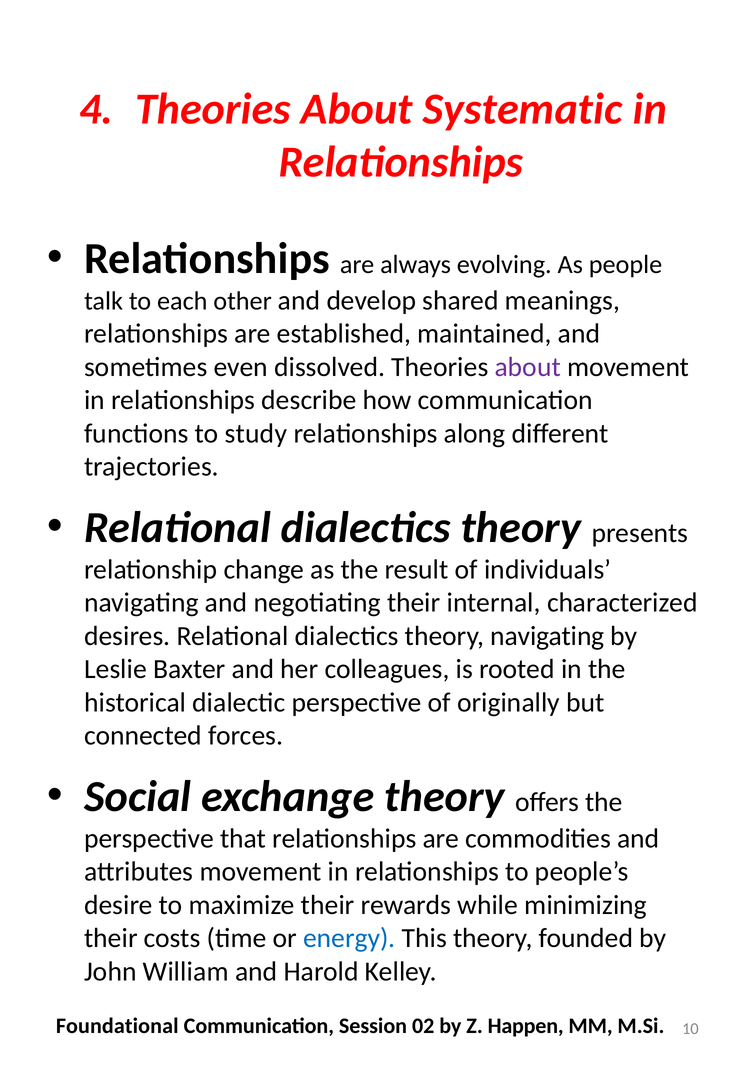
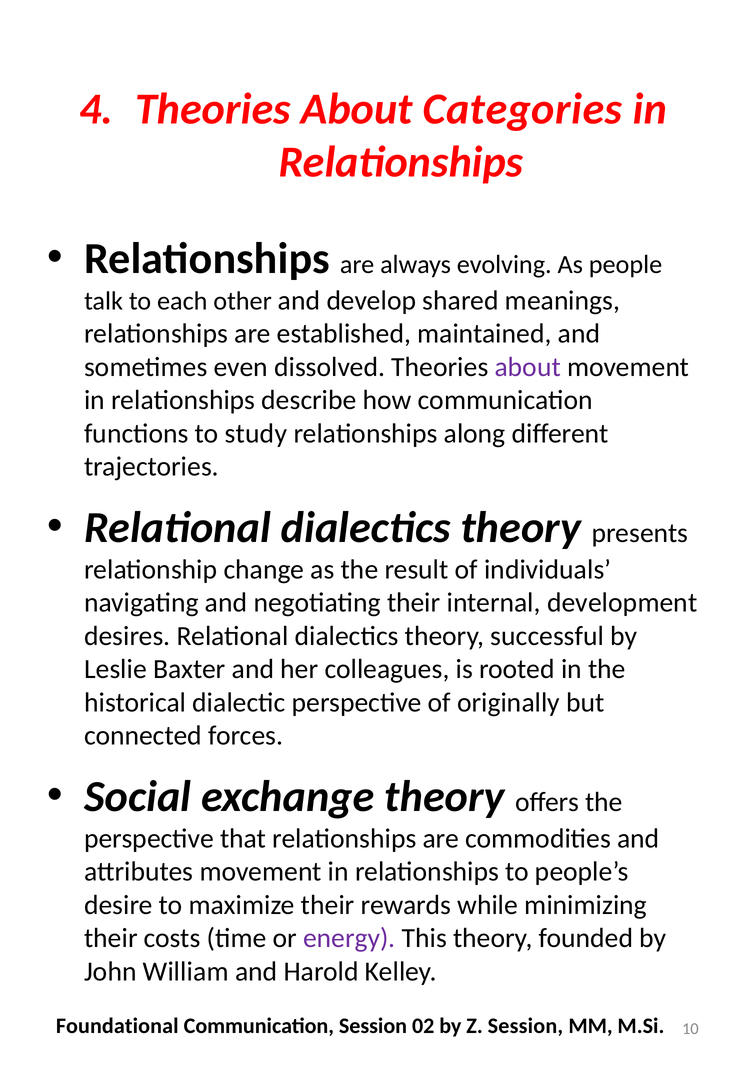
Systematic: Systematic -> Categories
characterized: characterized -> development
theory navigating: navigating -> successful
energy colour: blue -> purple
Z Happen: Happen -> Session
